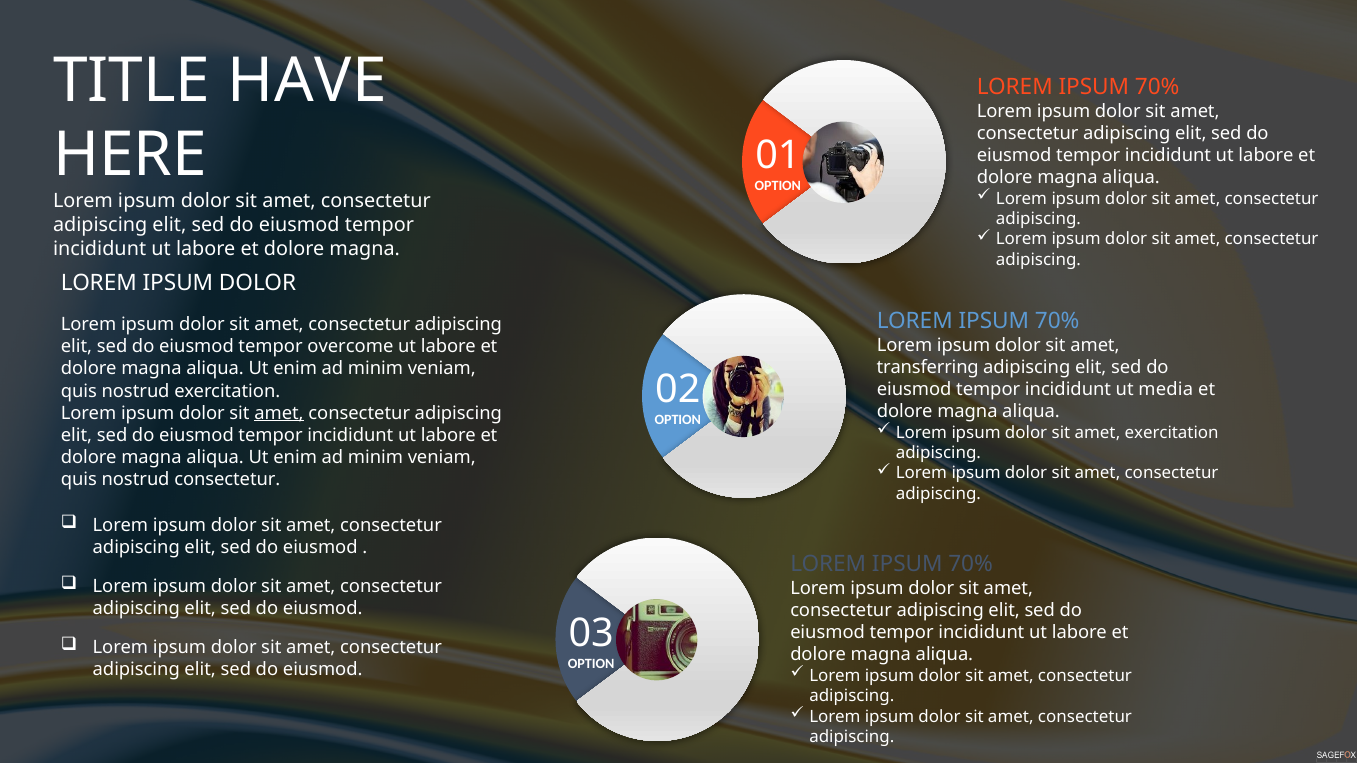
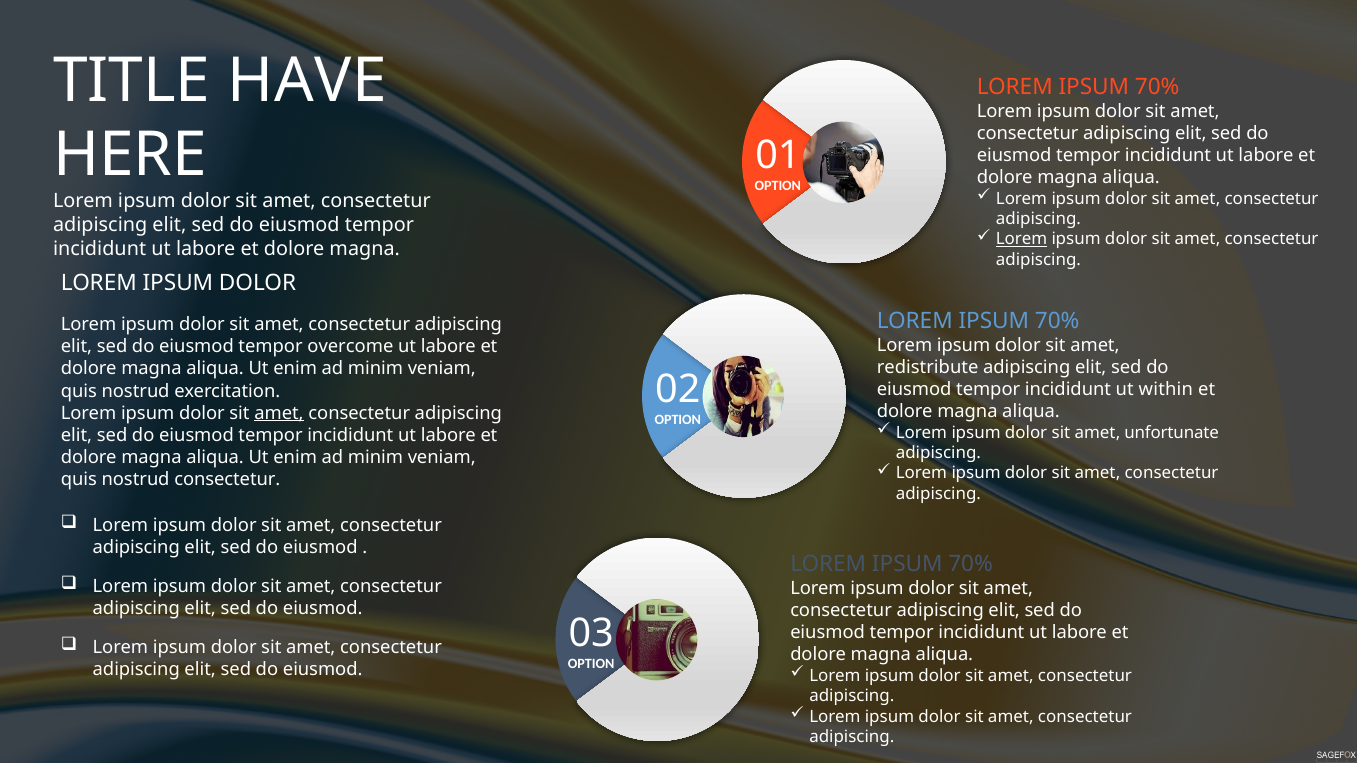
Lorem at (1022, 239) underline: none -> present
transferring: transferring -> redistribute
media: media -> within
amet exercitation: exercitation -> unfortunate
